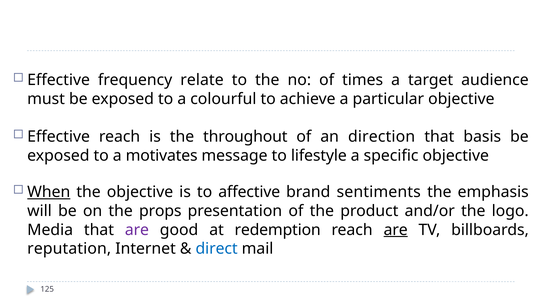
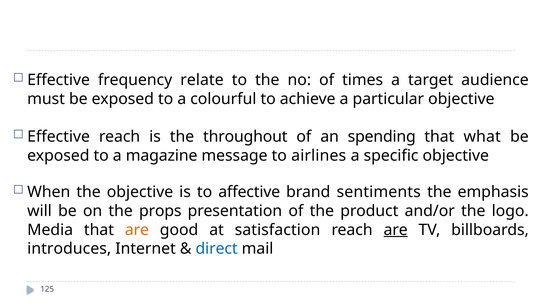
direction: direction -> spending
basis: basis -> what
motivates: motivates -> magazine
lifestyle: lifestyle -> airlines
When underline: present -> none
are at (137, 230) colour: purple -> orange
redemption: redemption -> satisfaction
reputation: reputation -> introduces
